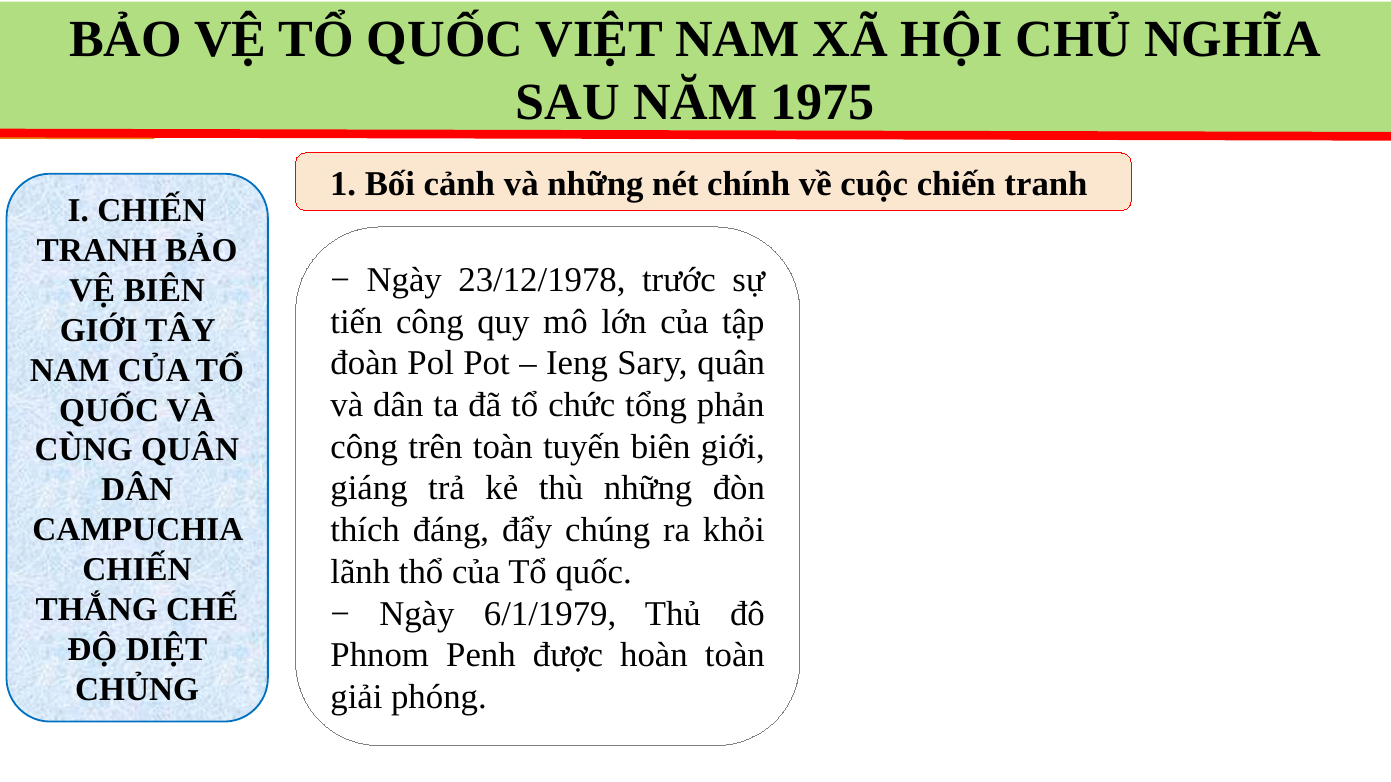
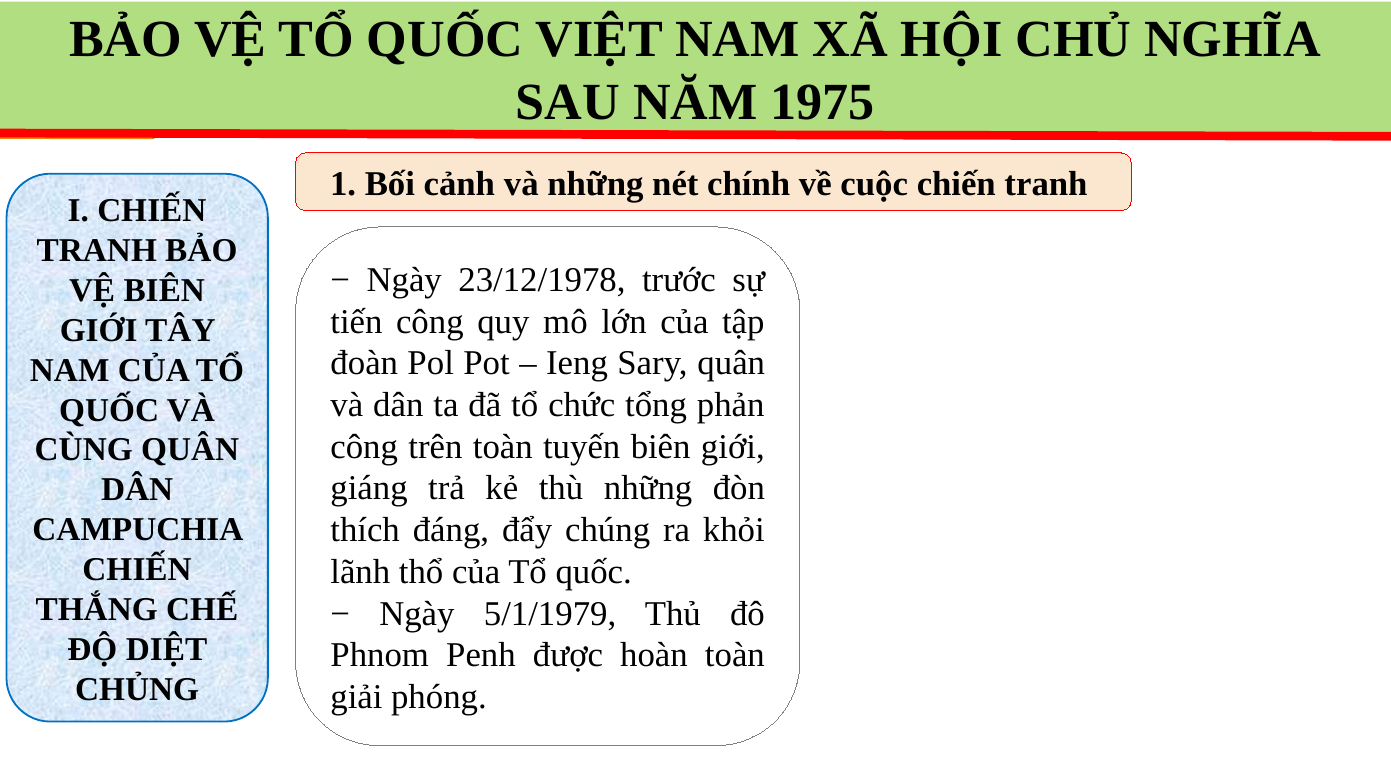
6/1/1979: 6/1/1979 -> 5/1/1979
